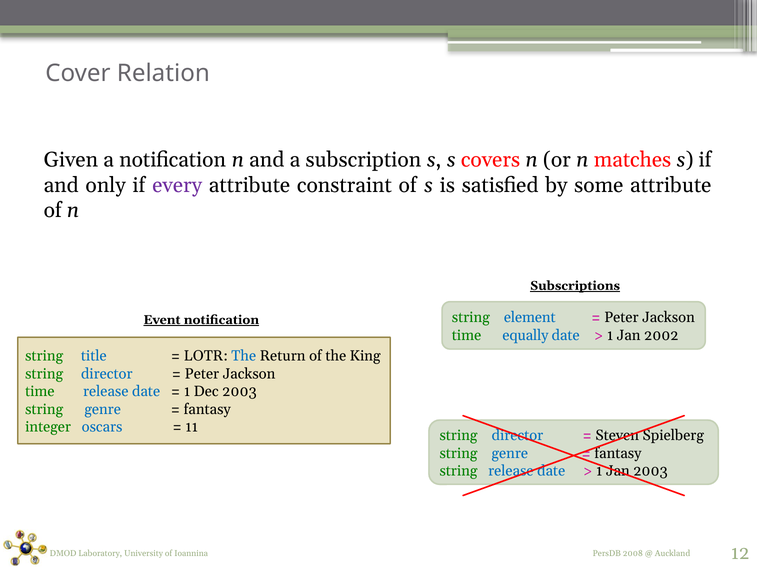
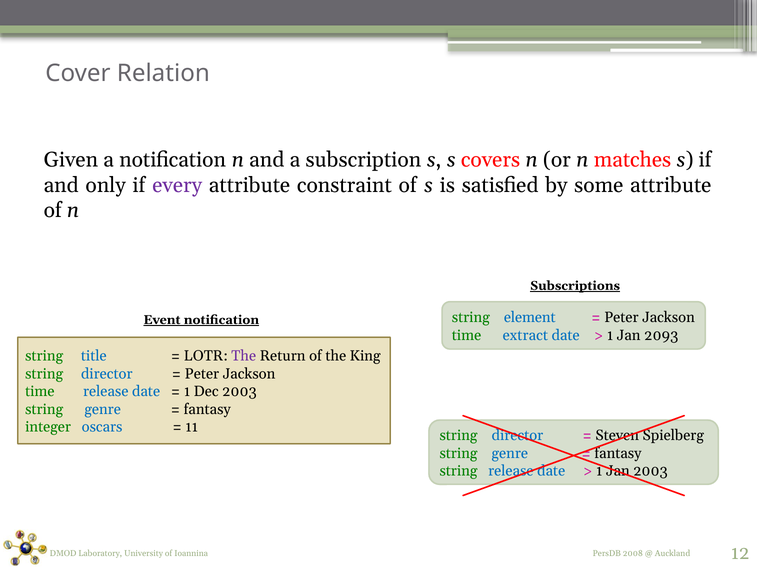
equally: equally -> extract
2002: 2002 -> 2093
The at (244, 356) colour: blue -> purple
